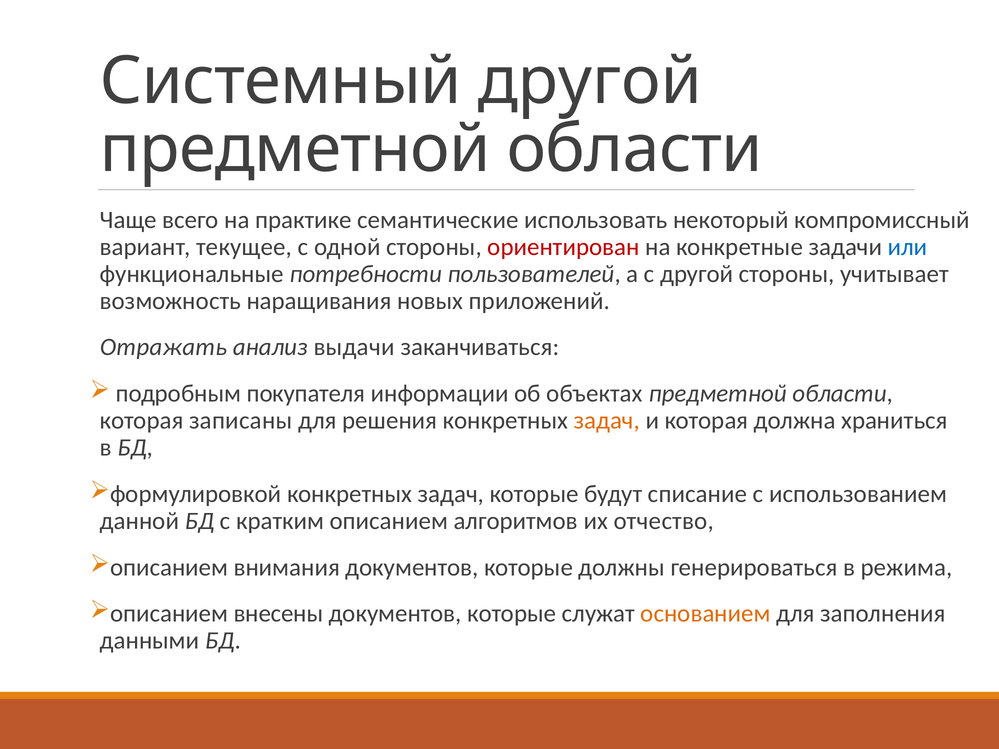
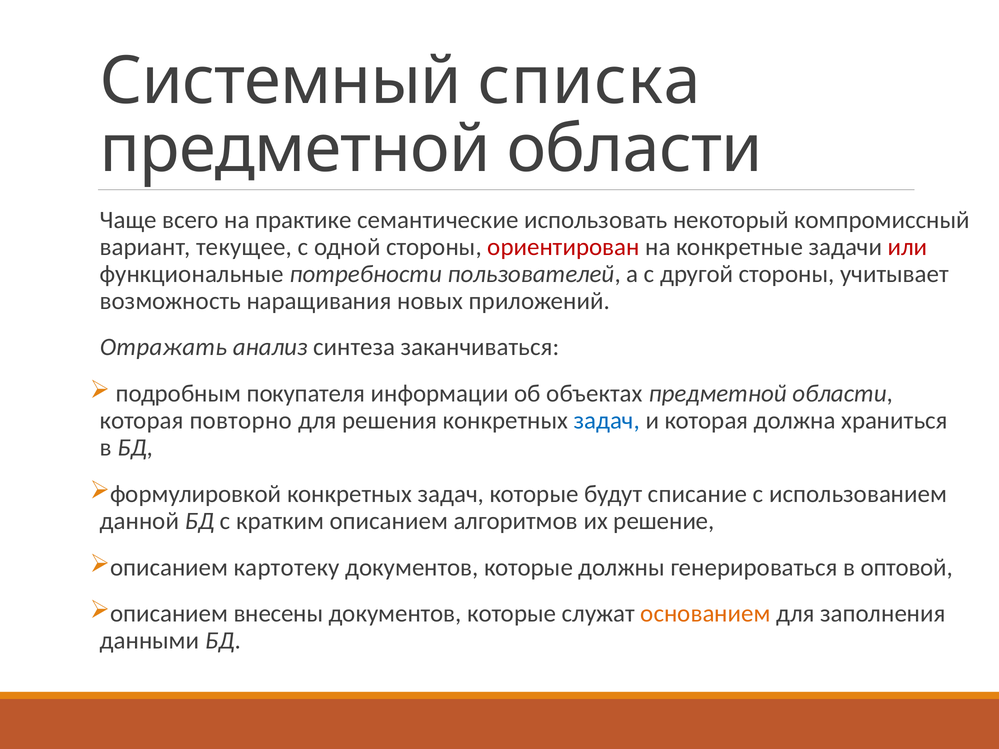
Системный другой: другой -> списка
или colour: blue -> red
выдачи: выдачи -> синтеза
записаны: записаны -> повторно
задач at (607, 421) colour: orange -> blue
отчество: отчество -> решение
внимания: внимания -> картотеку
режима: режима -> оптовой
